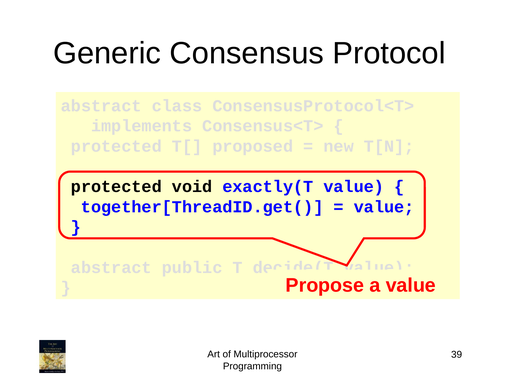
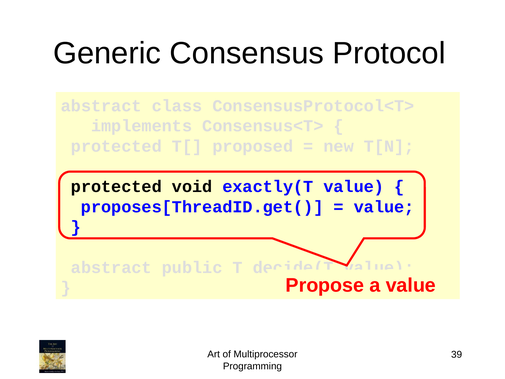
together[ThreadID.get(: together[ThreadID.get( -> proposes[ThreadID.get(
